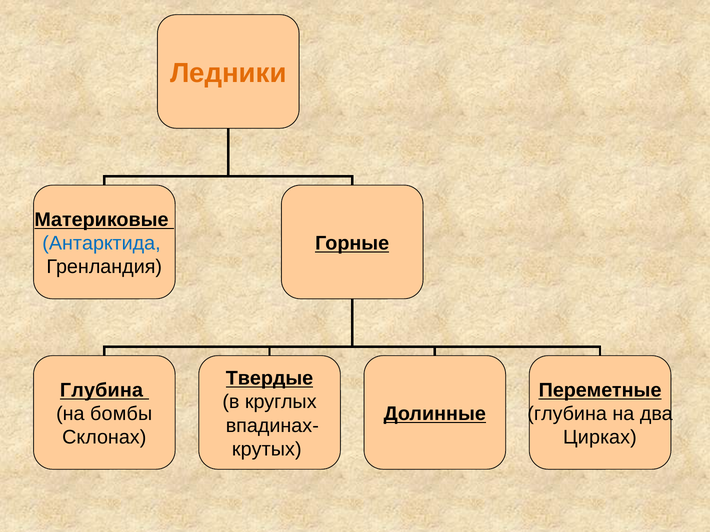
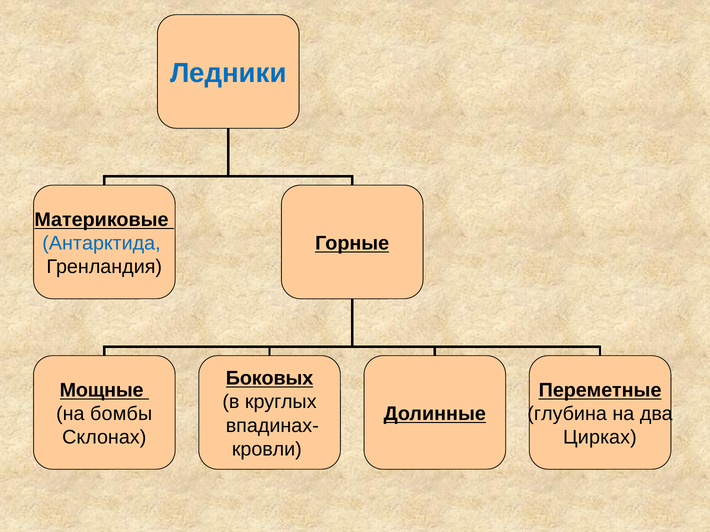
Ледники colour: orange -> blue
Твердые: Твердые -> Боковых
Глубина at (101, 391): Глубина -> Мощные
крутых: крутых -> кровли
